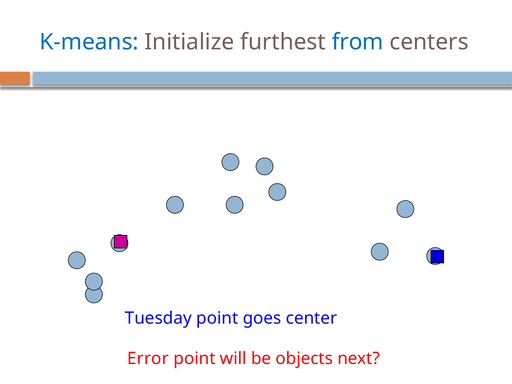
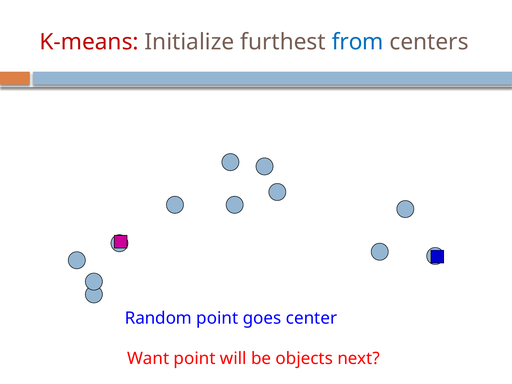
K-means colour: blue -> red
Tuesday: Tuesday -> Random
Error: Error -> Want
